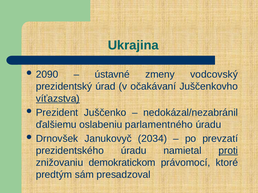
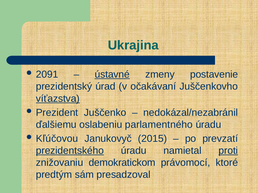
2090: 2090 -> 2091
ústavné underline: none -> present
vodcovský: vodcovský -> postavenie
Drnovšek: Drnovšek -> Kľúčovou
2034: 2034 -> 2015
prezidentského underline: none -> present
